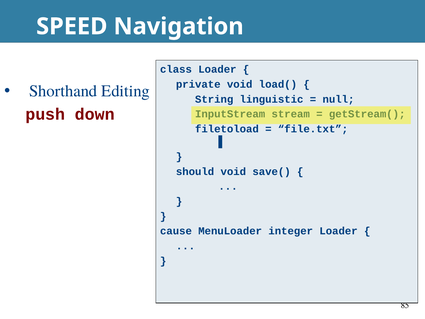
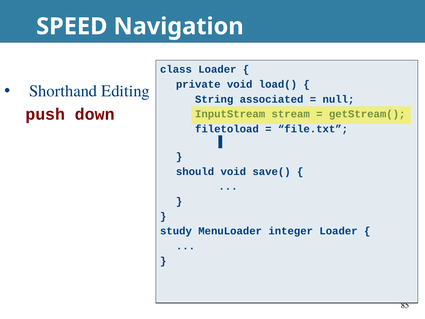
linguistic: linguistic -> associated
cause: cause -> study
